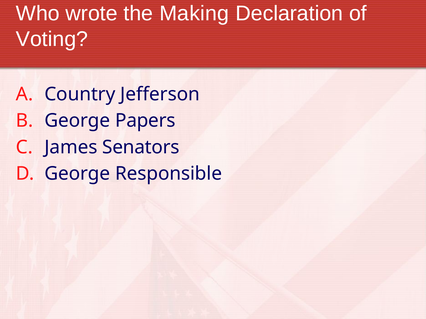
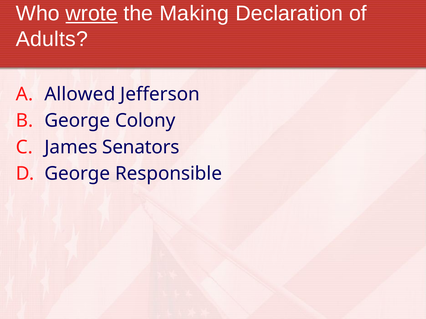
wrote underline: none -> present
Voting: Voting -> Adults
Country: Country -> Allowed
Papers: Papers -> Colony
